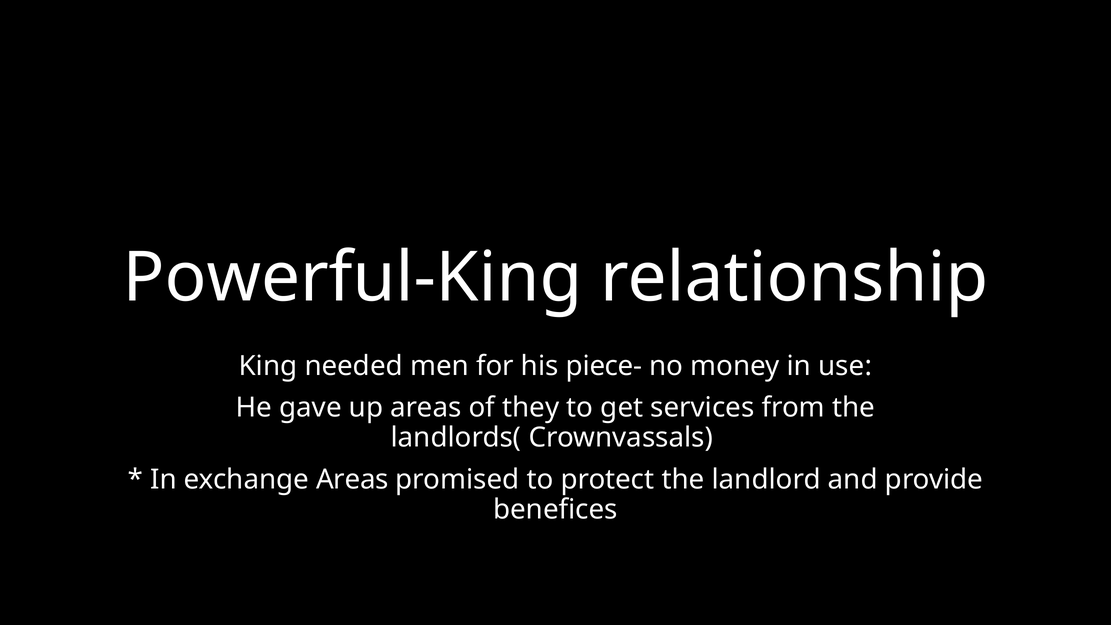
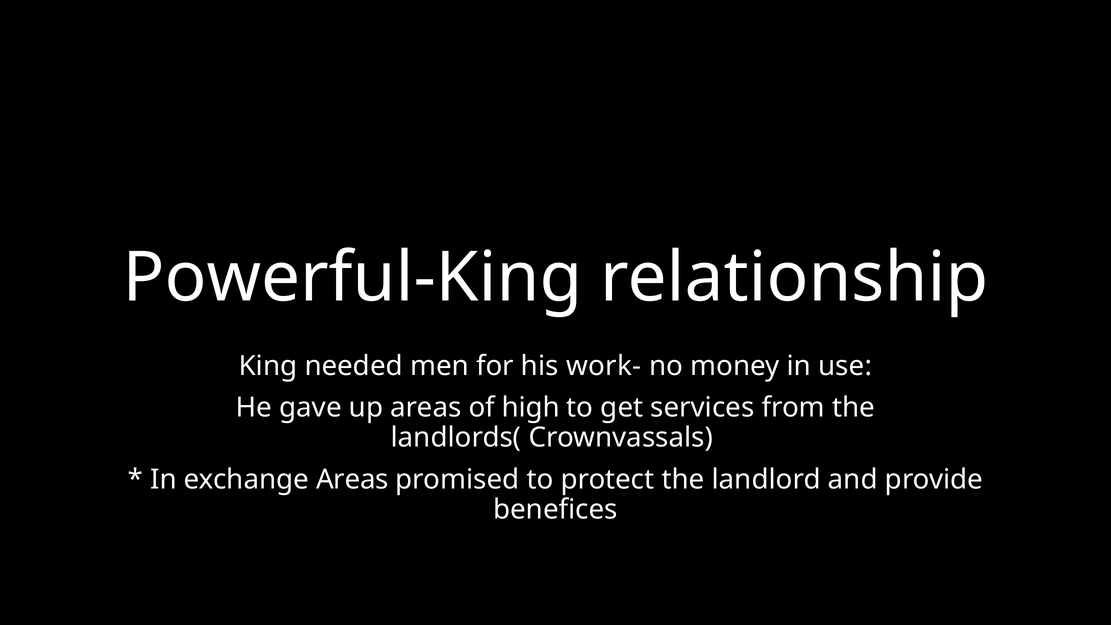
piece-: piece- -> work-
they: they -> high
